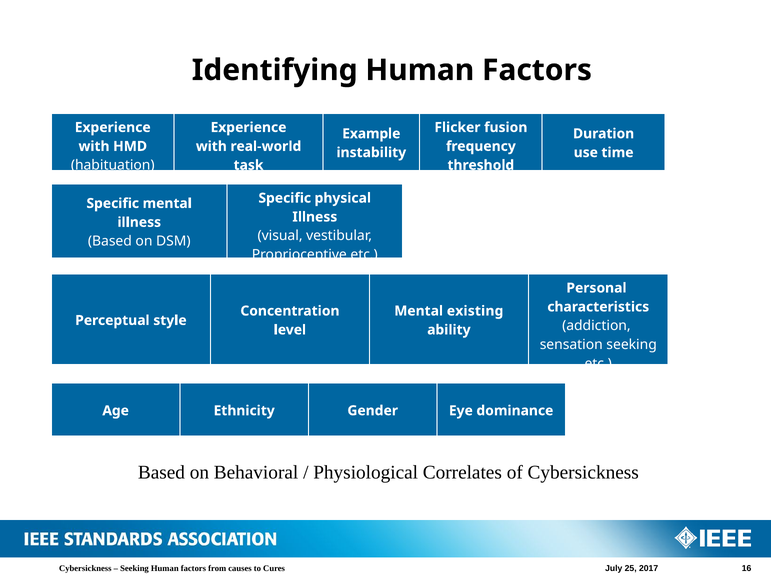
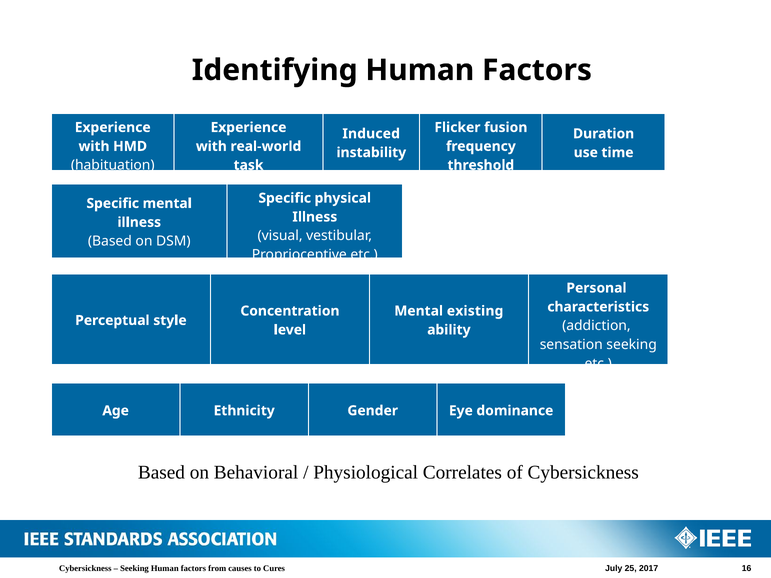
Example: Example -> Induced
